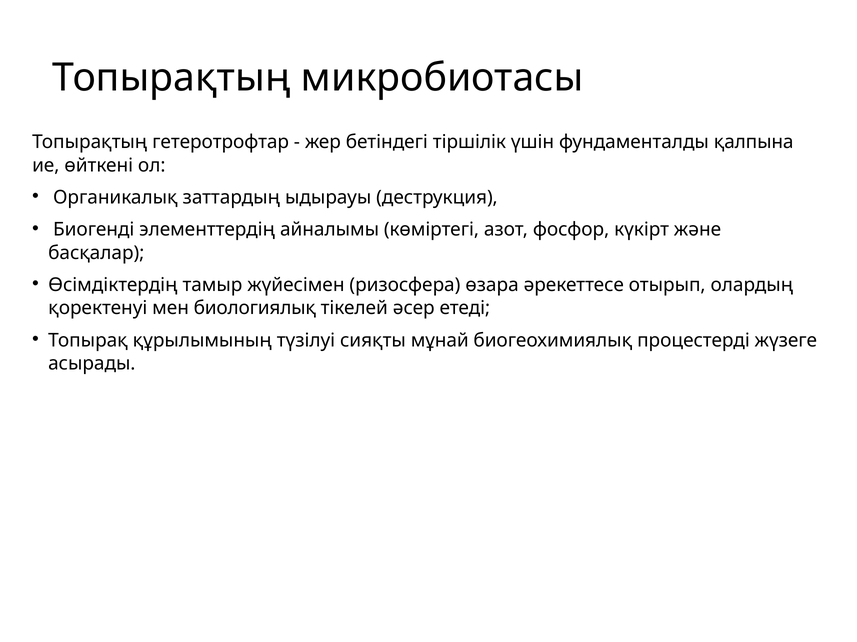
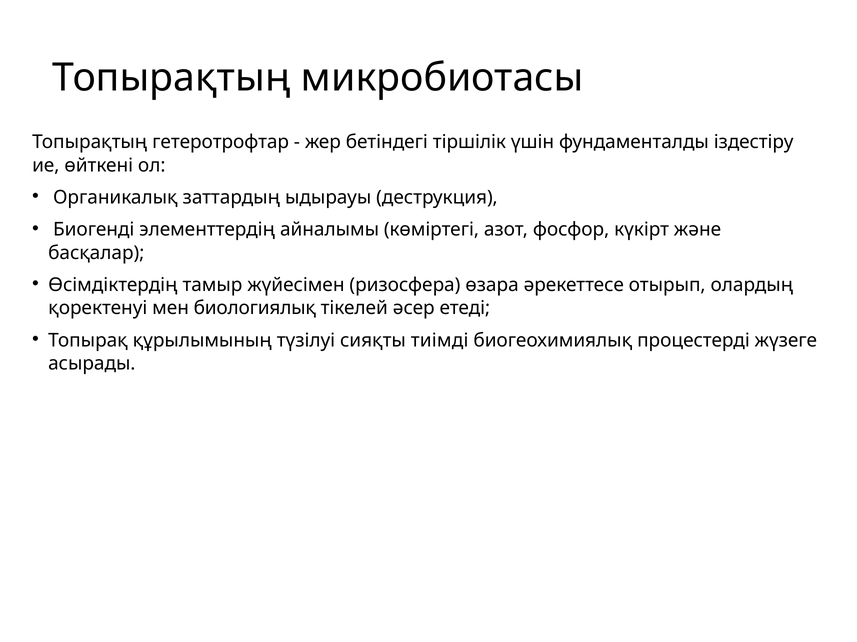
қалпына: қалпына -> іздестіру
мұнай: мұнай -> тиімді
